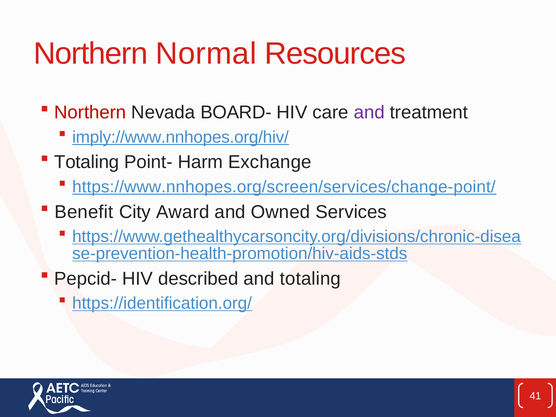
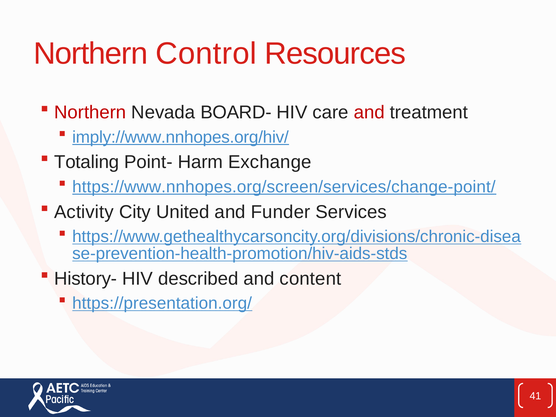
Normal: Normal -> Control
and at (369, 113) colour: purple -> red
Benefit: Benefit -> Activity
Award: Award -> United
Owned: Owned -> Funder
Pepcid-: Pepcid- -> History-
and totaling: totaling -> content
https://identification.org/: https://identification.org/ -> https://presentation.org/
